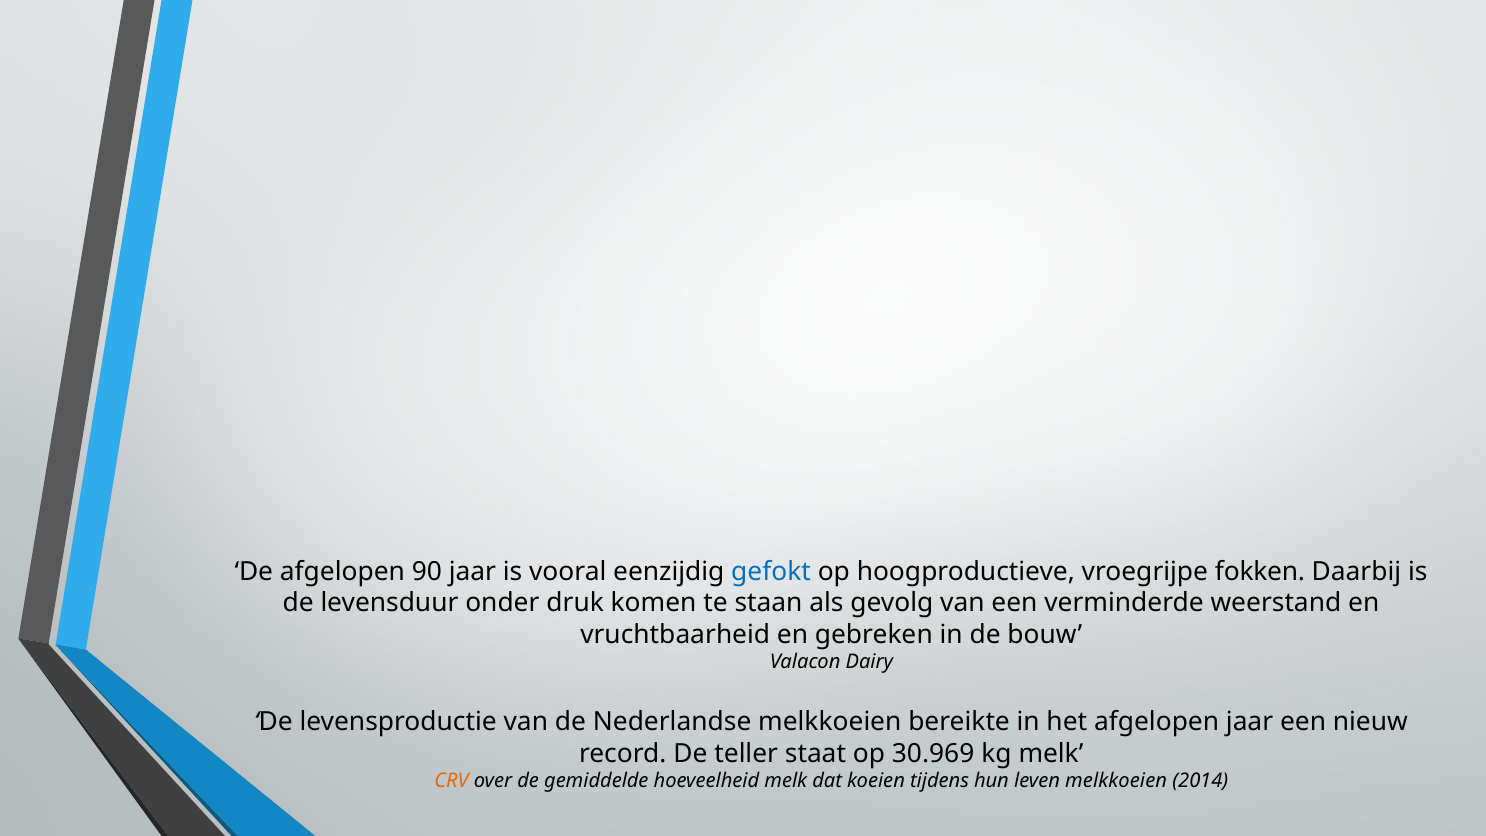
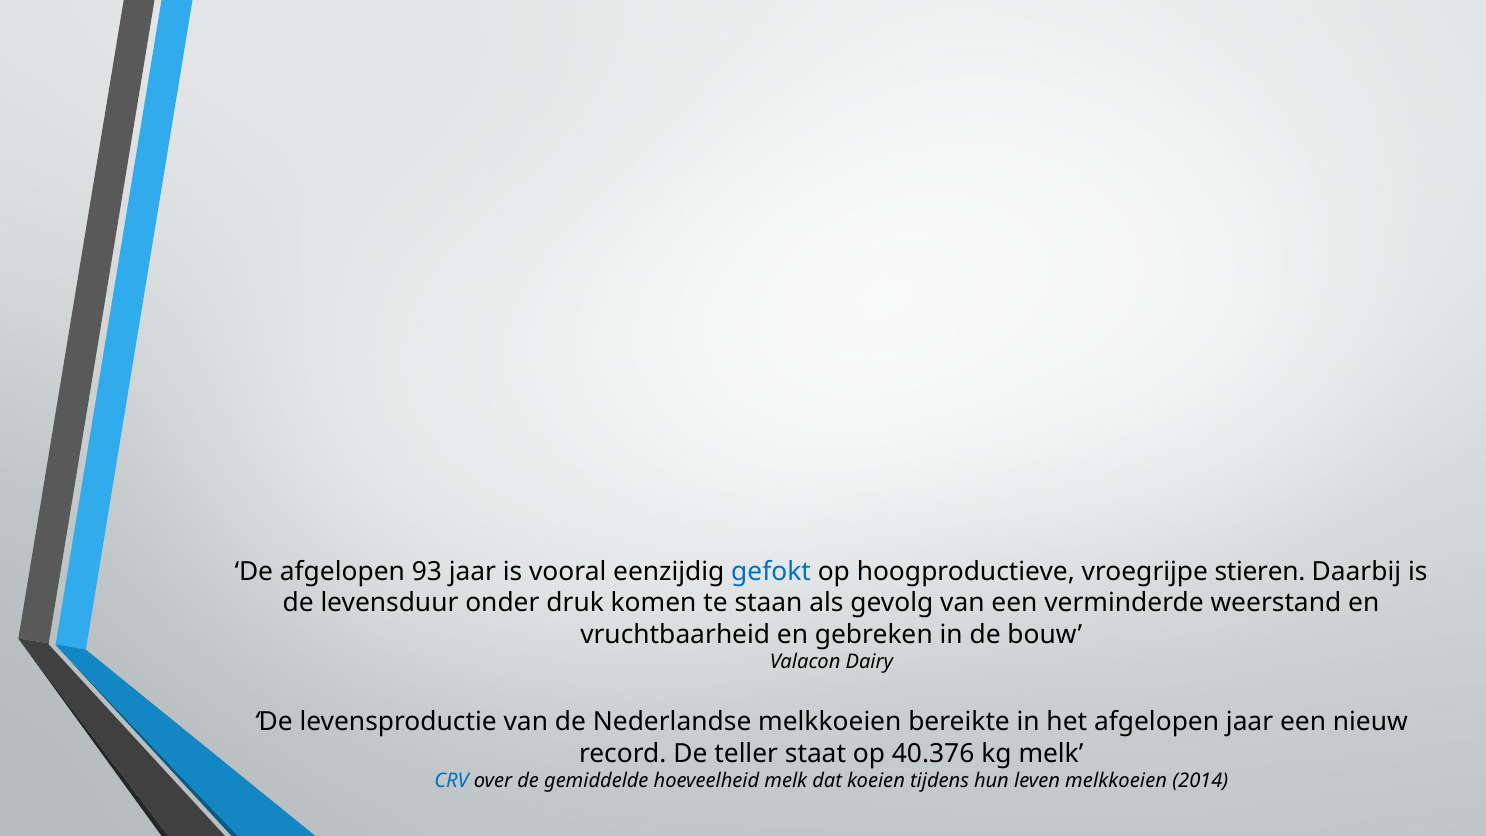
90: 90 -> 93
fokken: fokken -> stieren
30.969: 30.969 -> 40.376
CRV colour: orange -> blue
